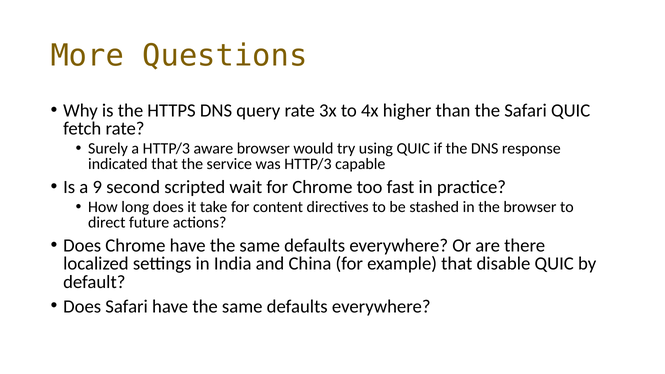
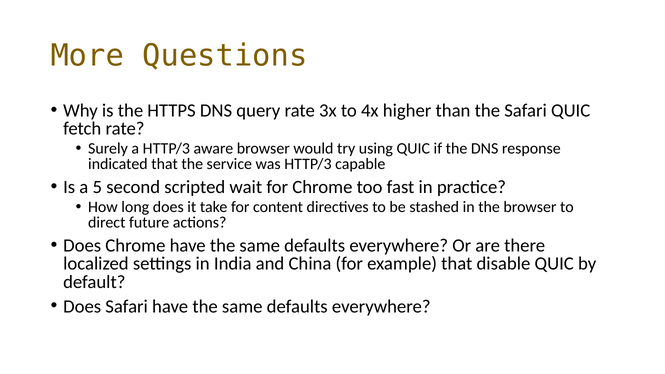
9: 9 -> 5
